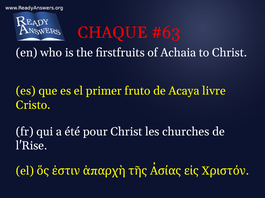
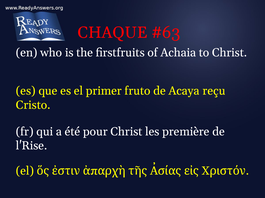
livre: livre -> reçu
churches: churches -> première
